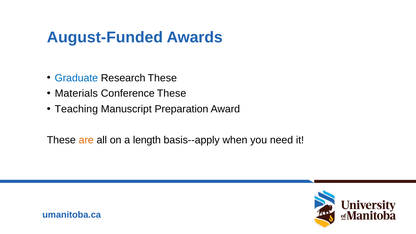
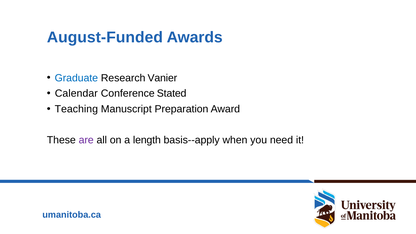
Research These: These -> Vanier
Materials: Materials -> Calendar
Conference These: These -> Stated
are colour: orange -> purple
